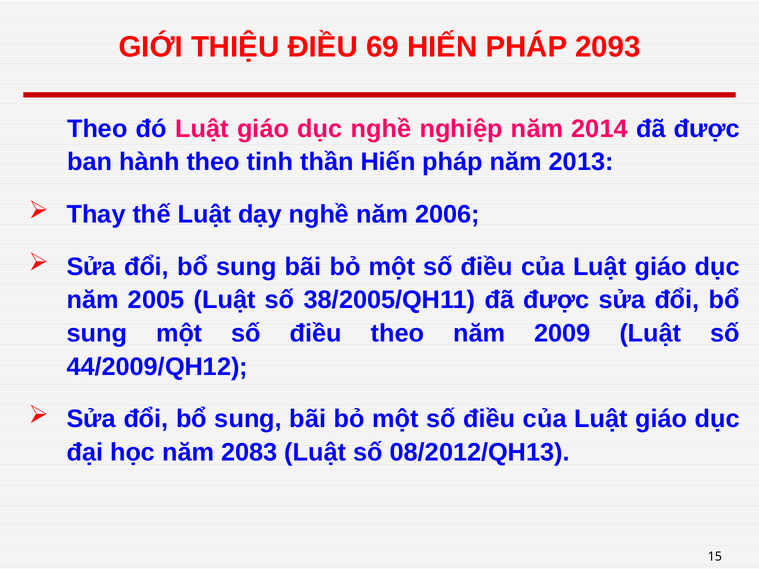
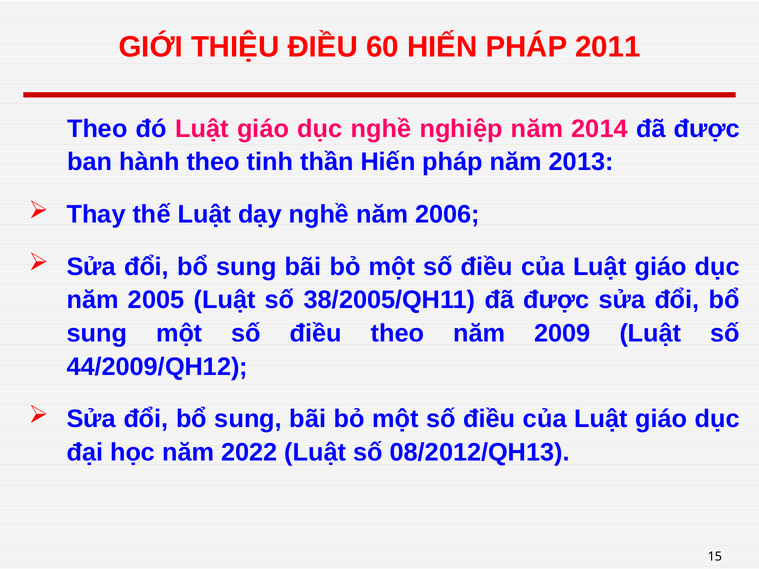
69: 69 -> 60
2093: 2093 -> 2011
2083: 2083 -> 2022
